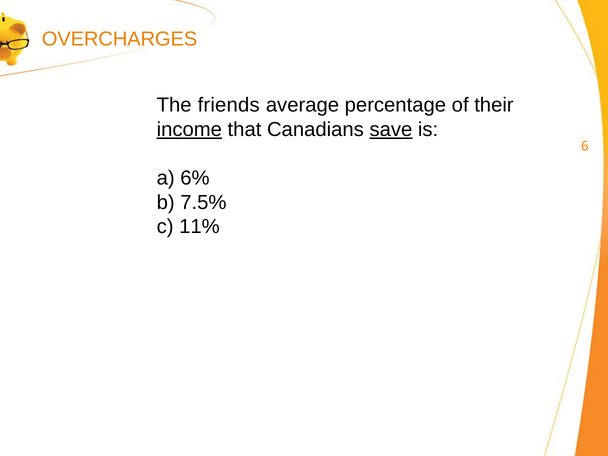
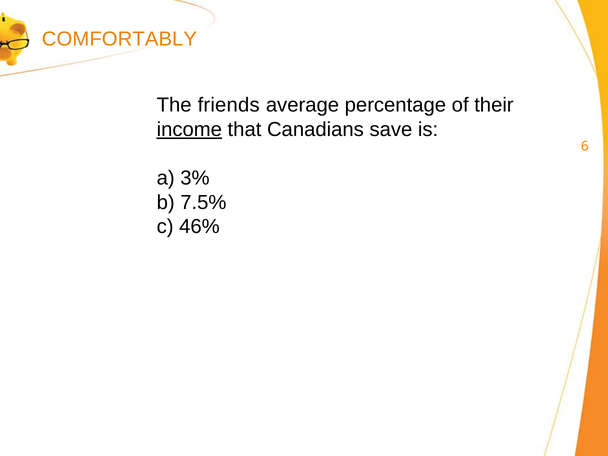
OVERCHARGES: OVERCHARGES -> COMFORTABLY
save underline: present -> none
6%: 6% -> 3%
11%: 11% -> 46%
